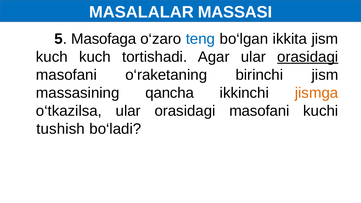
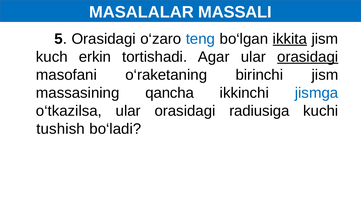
MASSASI: MASSASI -> MASSALI
5 Masofaga: Masofaga -> Orasidagi
ikkita underline: none -> present
kuch kuch: kuch -> erkin
jismga colour: orange -> blue
o‘tkazilsa ular orasidagi masofani: masofani -> radiusiga
